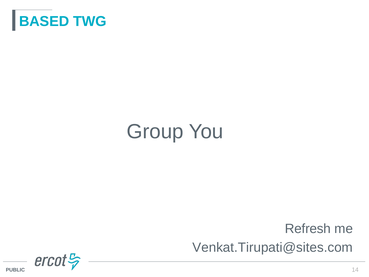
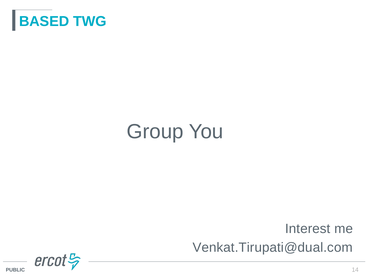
Refresh: Refresh -> Interest
Venkat.Tirupati@sites.com: Venkat.Tirupati@sites.com -> Venkat.Tirupati@dual.com
